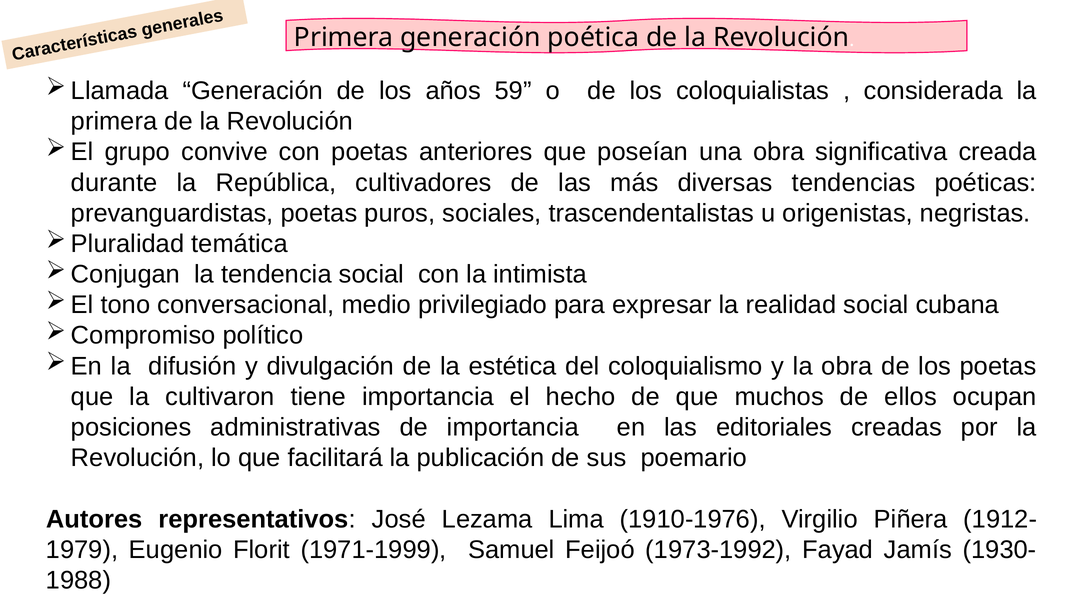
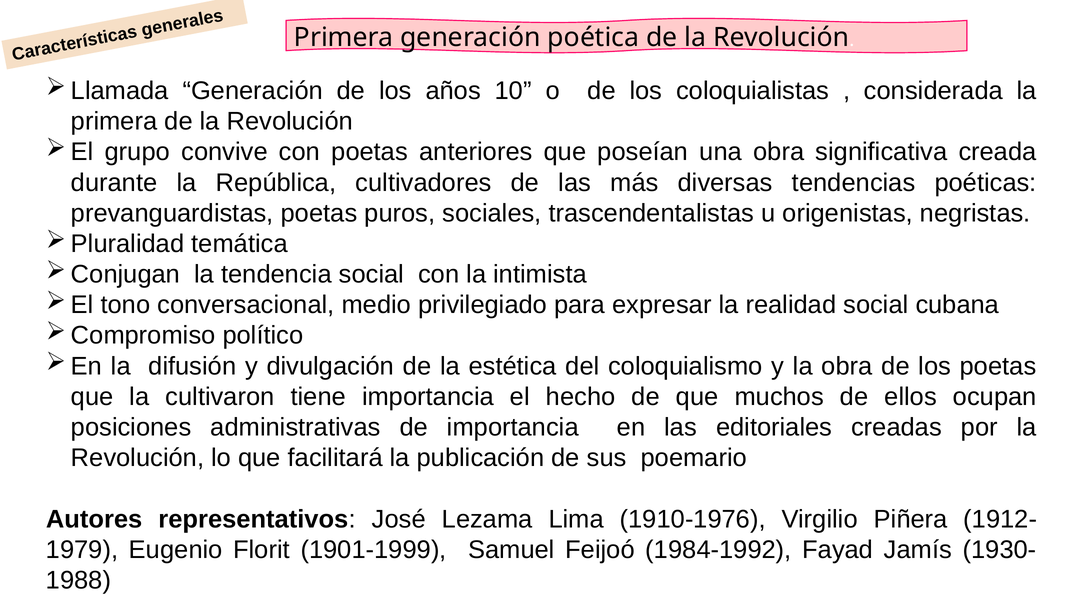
59: 59 -> 10
1971-1999: 1971-1999 -> 1901-1999
1973-1992: 1973-1992 -> 1984-1992
